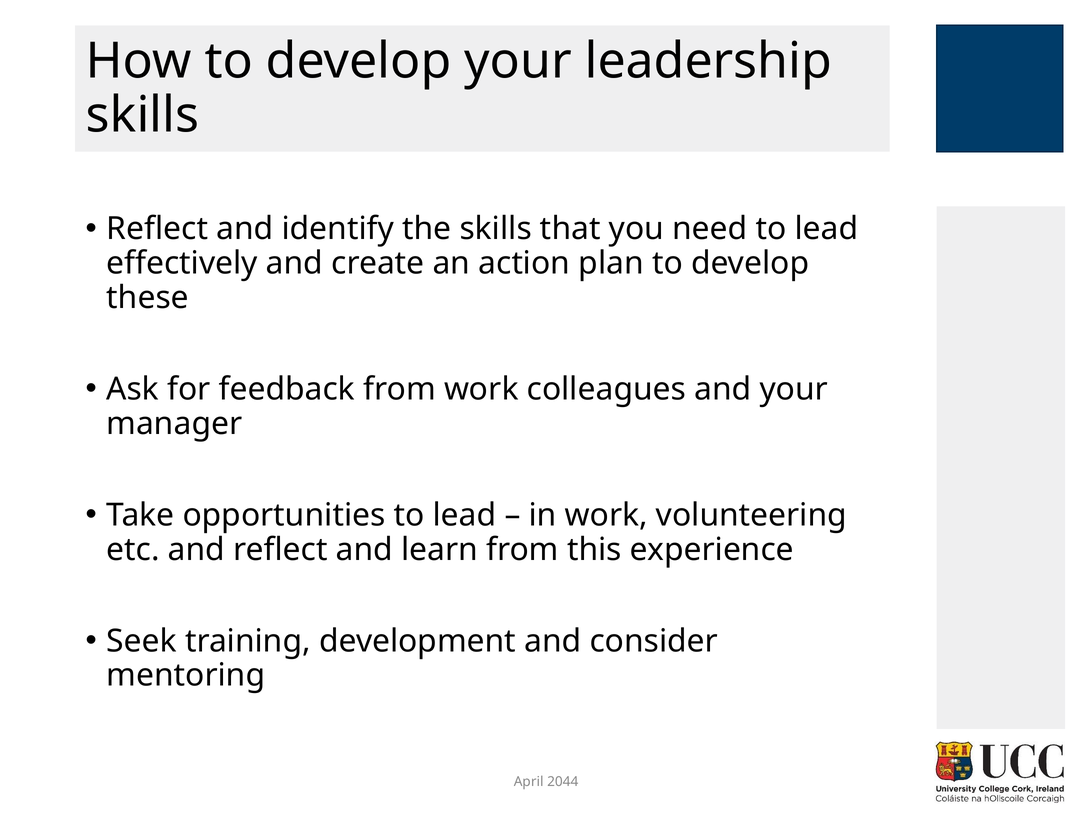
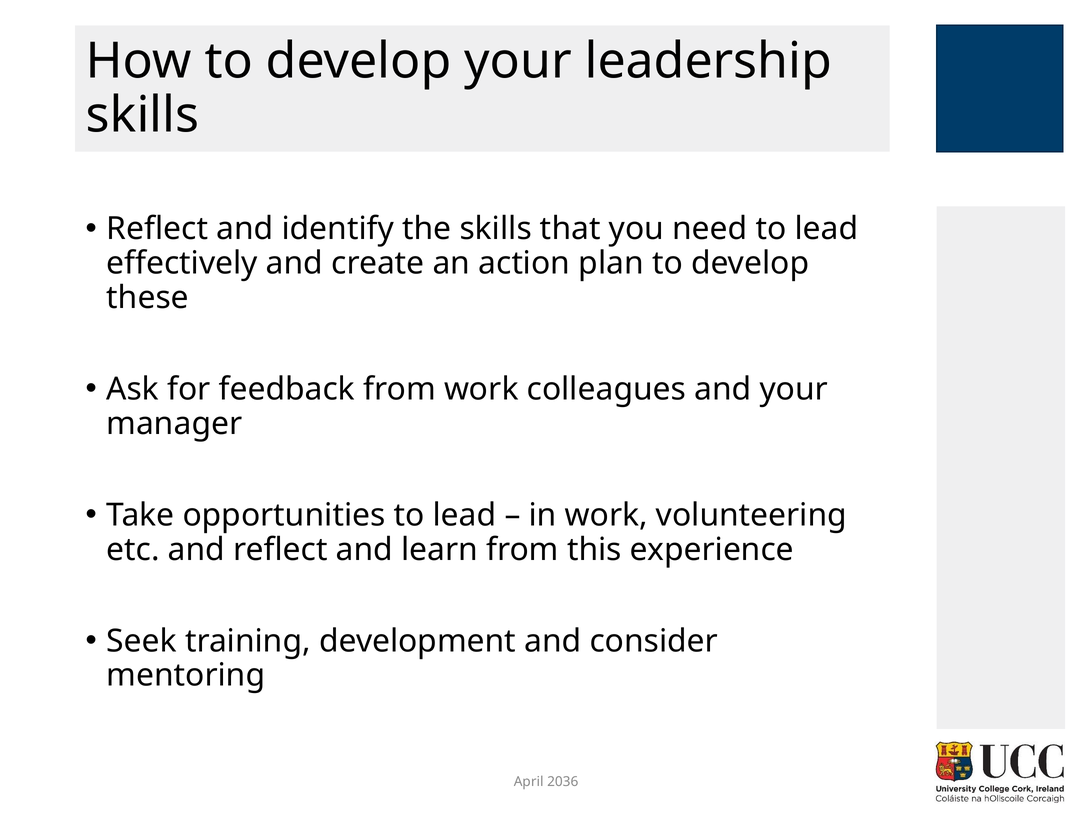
2044: 2044 -> 2036
